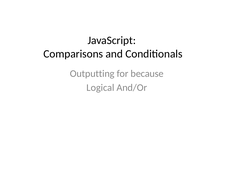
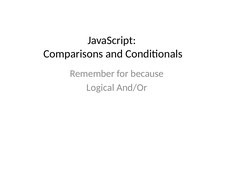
Outputting: Outputting -> Remember
